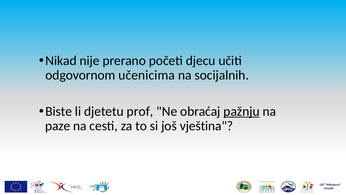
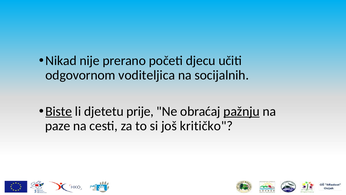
učenicima: učenicima -> voditeljica
Biste underline: none -> present
prof: prof -> prije
vještina: vještina -> kritičko
